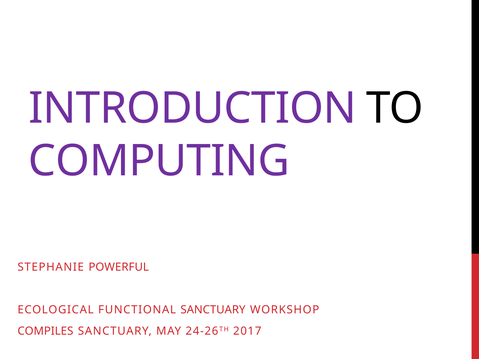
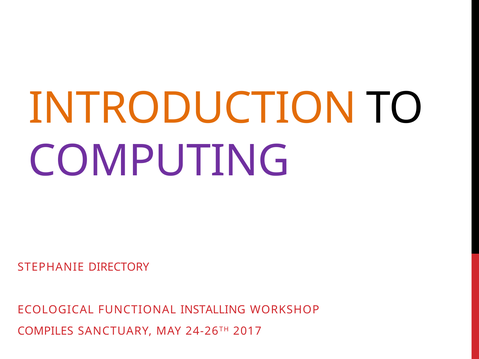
INTRODUCTION colour: purple -> orange
POWERFUL: POWERFUL -> DIRECTORY
FUNCTIONAL SANCTUARY: SANCTUARY -> INSTALLING
